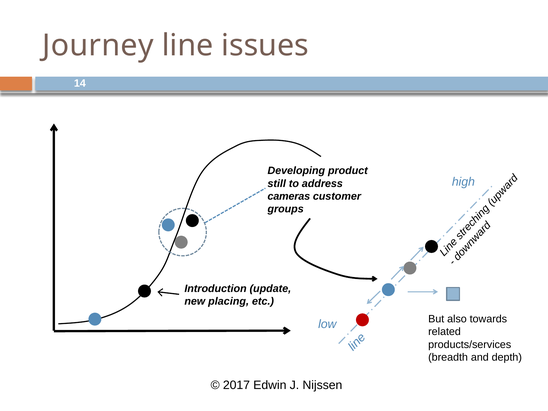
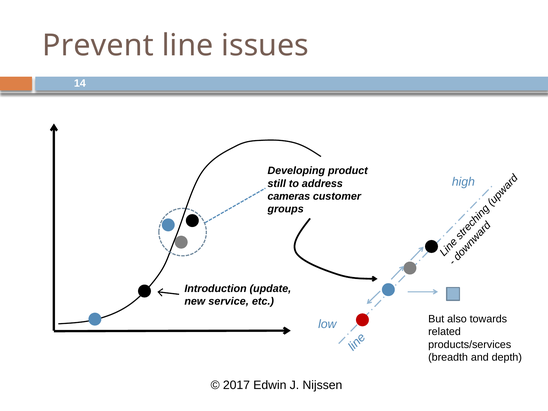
Journey: Journey -> Prevent
placing: placing -> service
